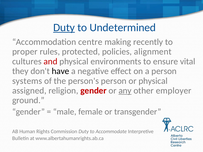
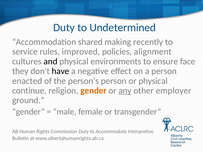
Duty at (64, 28) underline: present -> none
centre: centre -> shared
proper: proper -> service
protected: protected -> improved
and colour: red -> black
vital: vital -> face
systems: systems -> enacted
assigned: assigned -> continue
gender at (93, 91) colour: red -> orange
